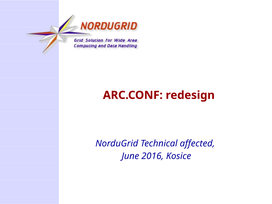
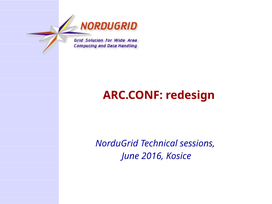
affected: affected -> sessions
